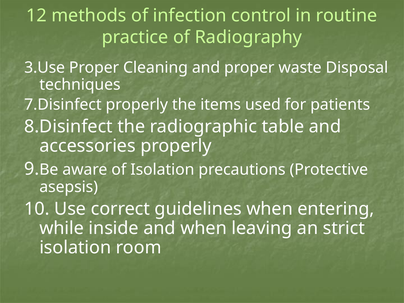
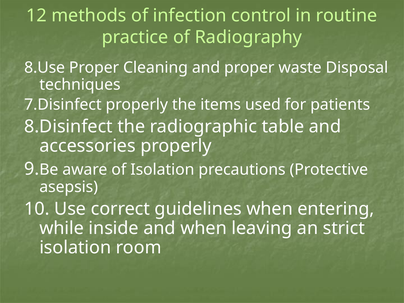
3.Use: 3.Use -> 8.Use
